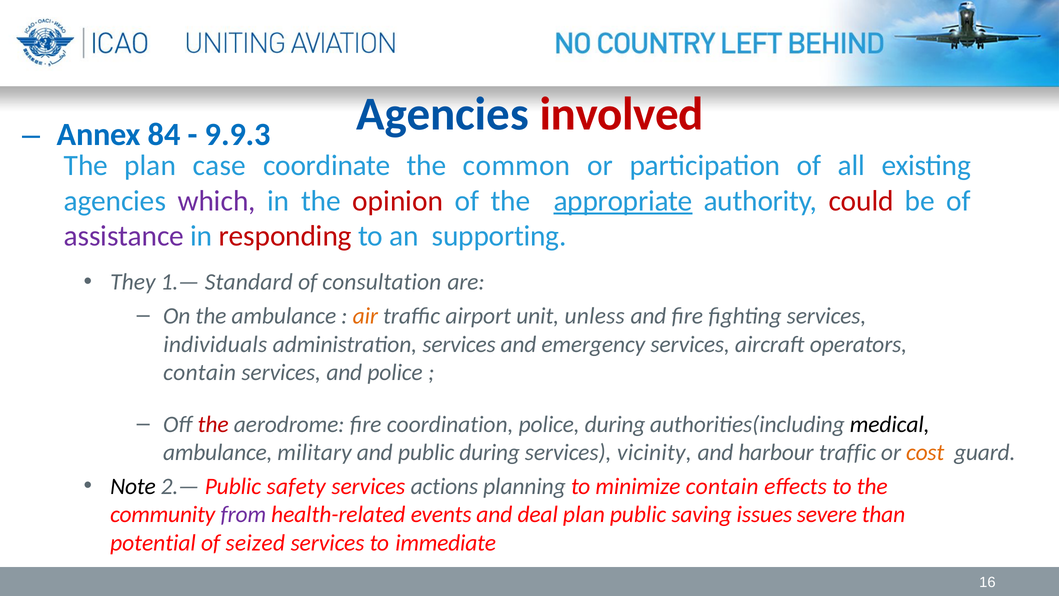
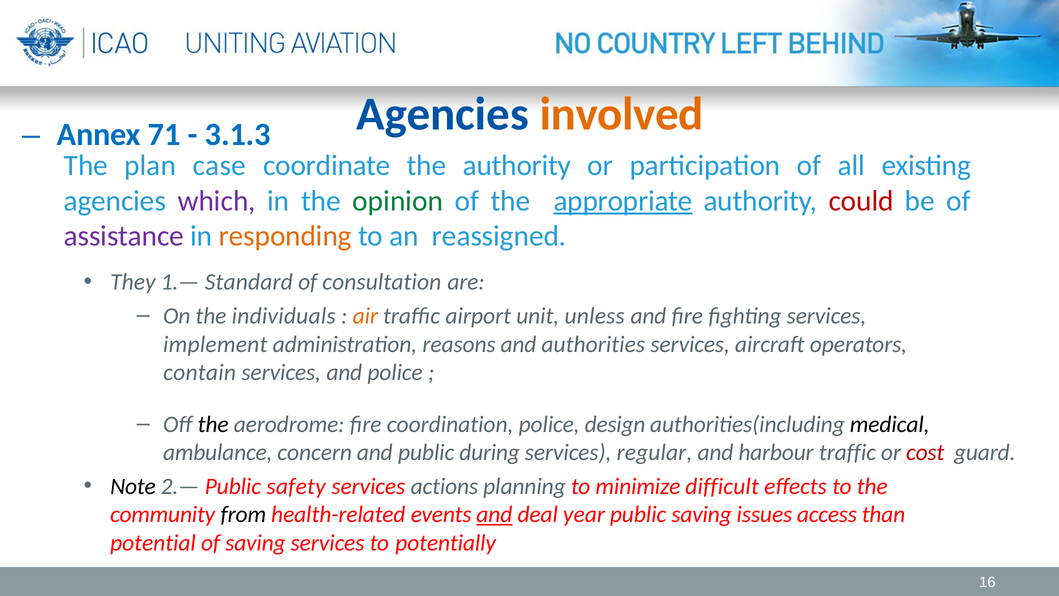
involved colour: red -> orange
84: 84 -> 71
9.9.3: 9.9.3 -> 3.1.3
the common: common -> authority
opinion colour: red -> green
responding colour: red -> orange
supporting: supporting -> reassigned
the ambulance: ambulance -> individuals
individuals: individuals -> implement
administration services: services -> reasons
emergency: emergency -> authorities
the at (213, 424) colour: red -> black
police during: during -> design
military: military -> concern
vicinity: vicinity -> regular
cost colour: orange -> red
minimize contain: contain -> difficult
from colour: purple -> black
and at (494, 514) underline: none -> present
deal plan: plan -> year
severe: severe -> access
of seized: seized -> saving
immediate: immediate -> potentially
